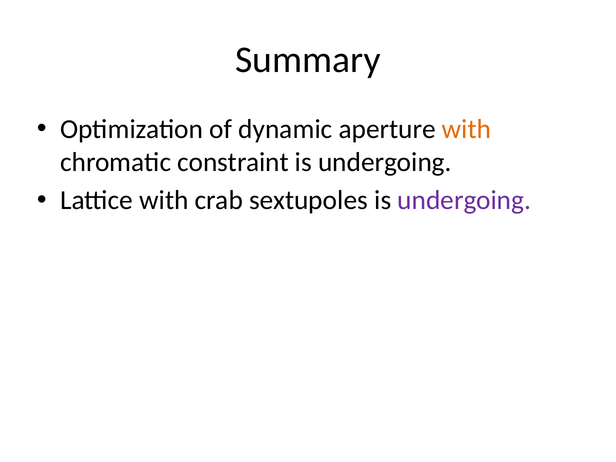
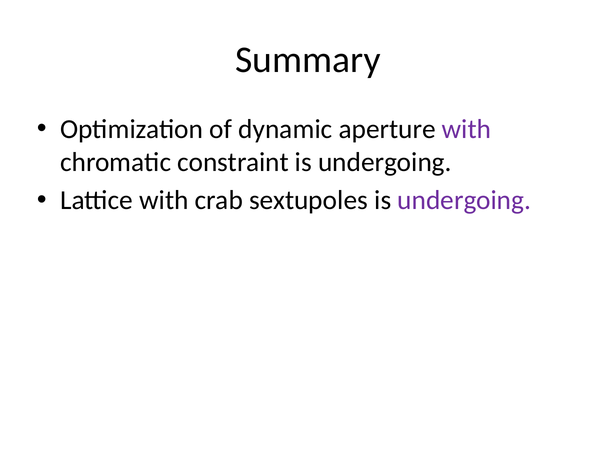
with at (466, 129) colour: orange -> purple
